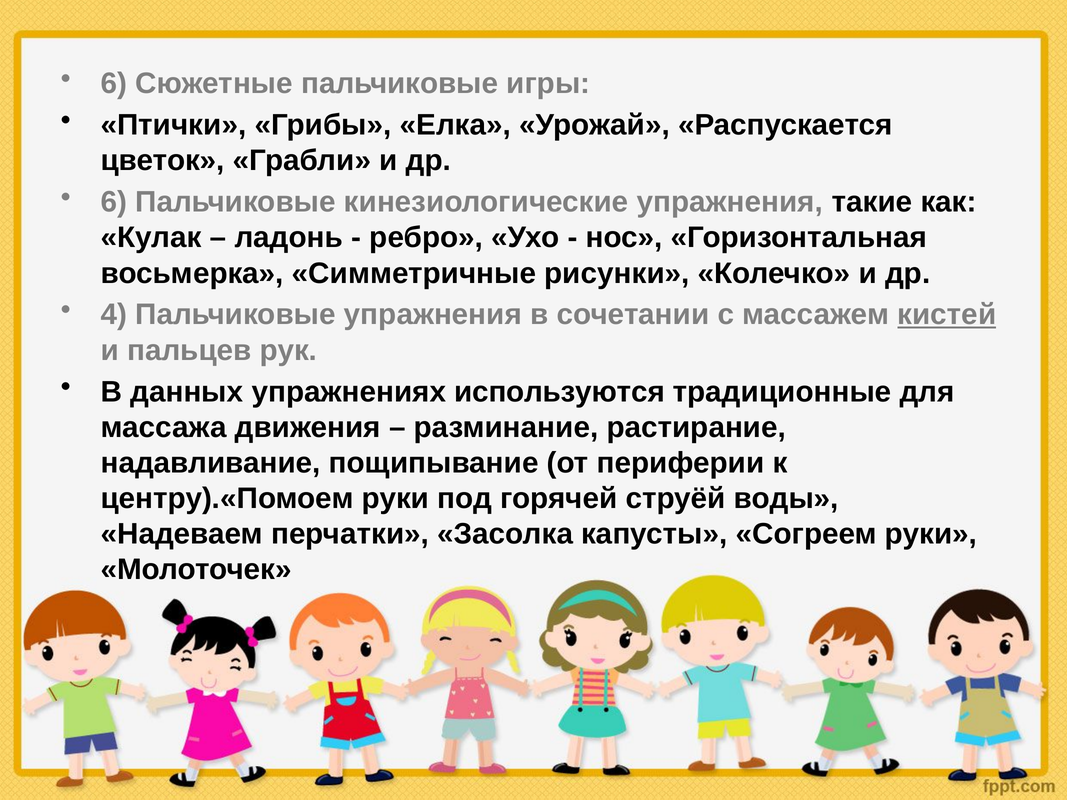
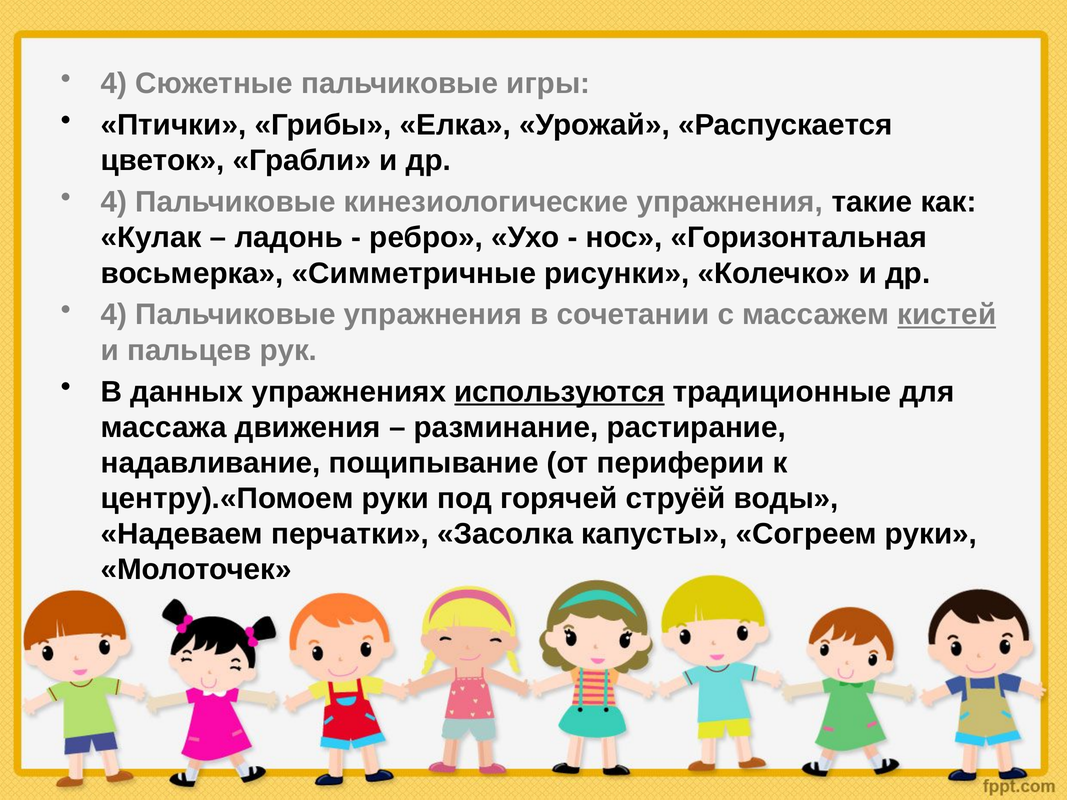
6 at (114, 84): 6 -> 4
6 at (114, 202): 6 -> 4
используются underline: none -> present
